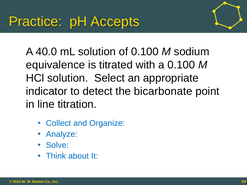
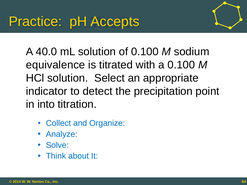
bicarbonate: bicarbonate -> precipitation
line: line -> into
